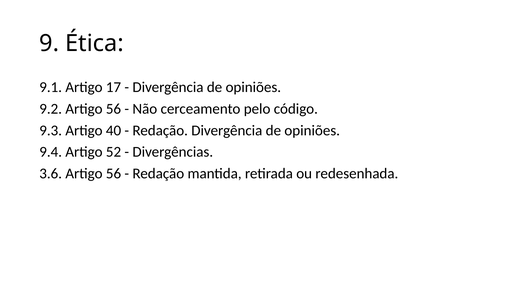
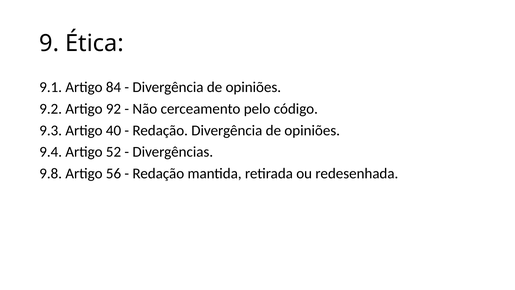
17: 17 -> 84
9.2 Artigo 56: 56 -> 92
3.6: 3.6 -> 9.8
